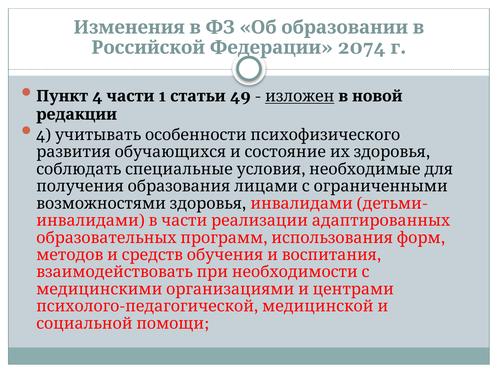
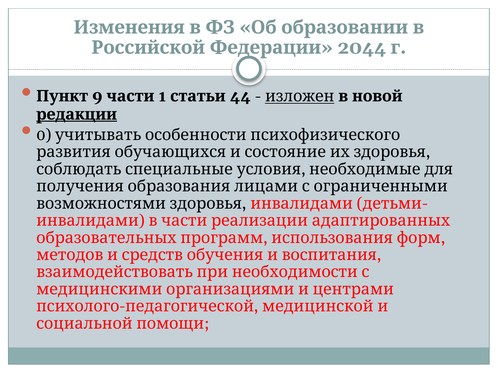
2074: 2074 -> 2044
4 at (97, 96): 4 -> 9
49: 49 -> 44
редакции underline: none -> present
4 at (44, 135): 4 -> 0
